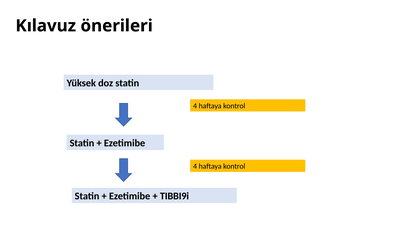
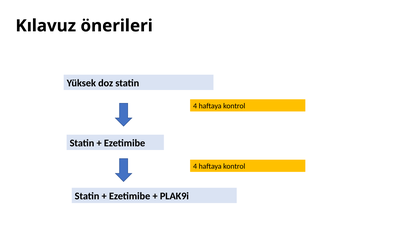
TIBBI9i: TIBBI9i -> PLAK9i
